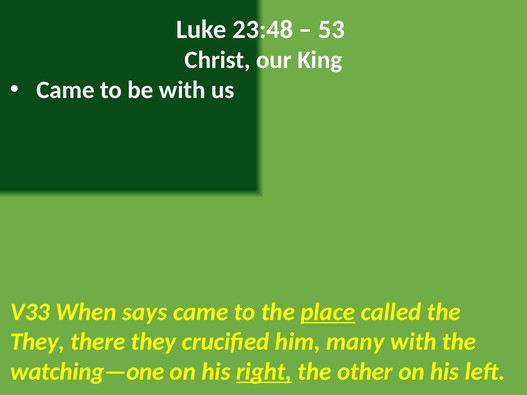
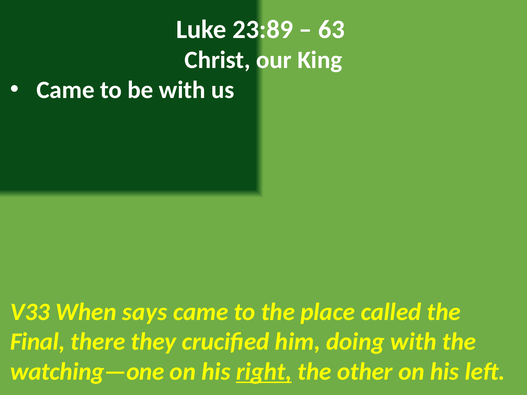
23:48: 23:48 -> 23:89
53: 53 -> 63
place underline: present -> none
They at (38, 342): They -> Final
many: many -> doing
